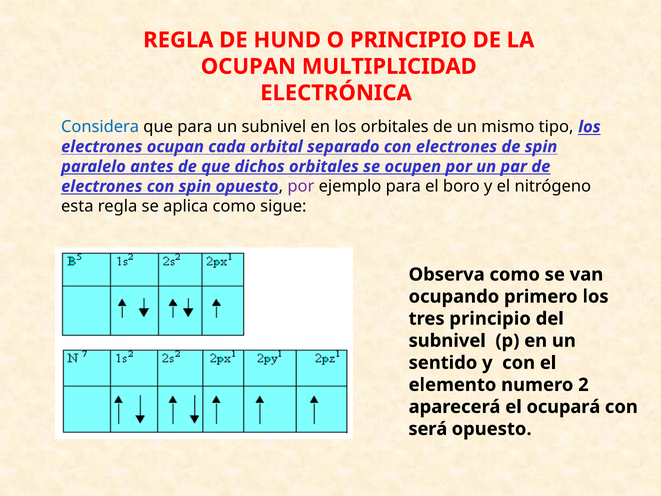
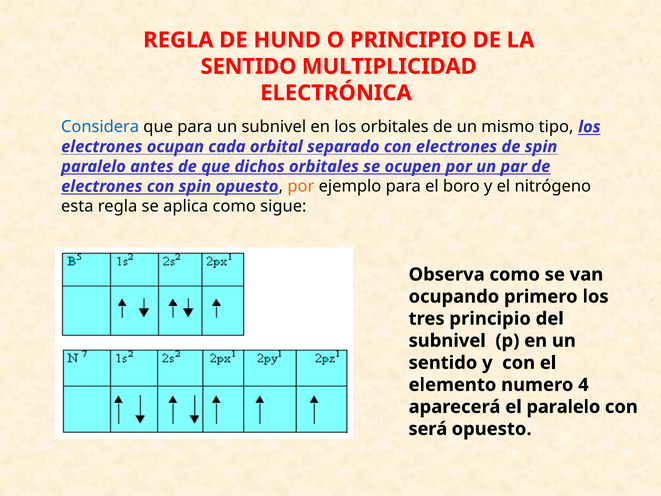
OCUPAN at (248, 66): OCUPAN -> SENTIDO
por at (301, 186) colour: purple -> orange
2: 2 -> 4
el ocupará: ocupará -> paralelo
